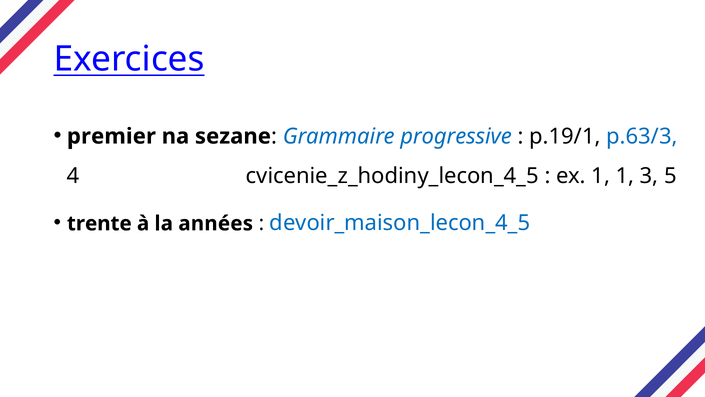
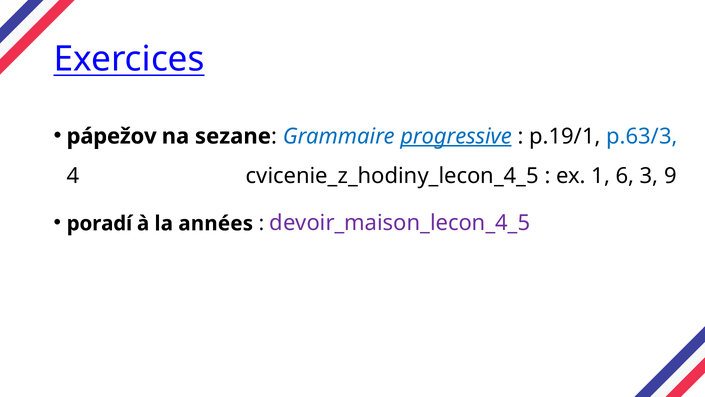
premier: premier -> pápežov
progressive underline: none -> present
1 1: 1 -> 6
5: 5 -> 9
trente: trente -> poradí
devoir_maison_lecon_4_5 colour: blue -> purple
